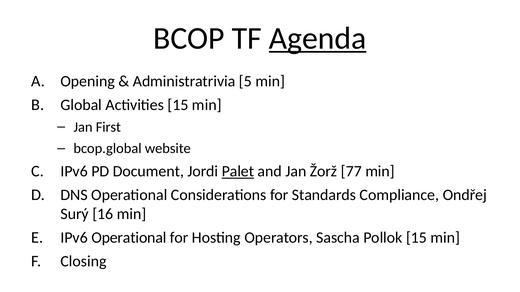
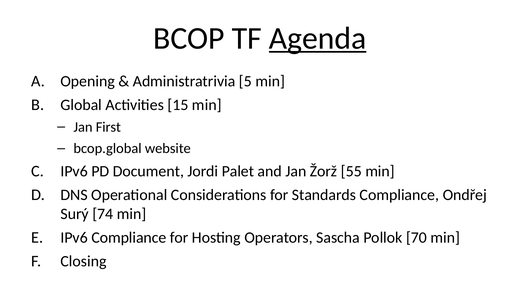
Palet underline: present -> none
77: 77 -> 55
16: 16 -> 74
IPv6 Operational: Operational -> Compliance
Pollok 15: 15 -> 70
